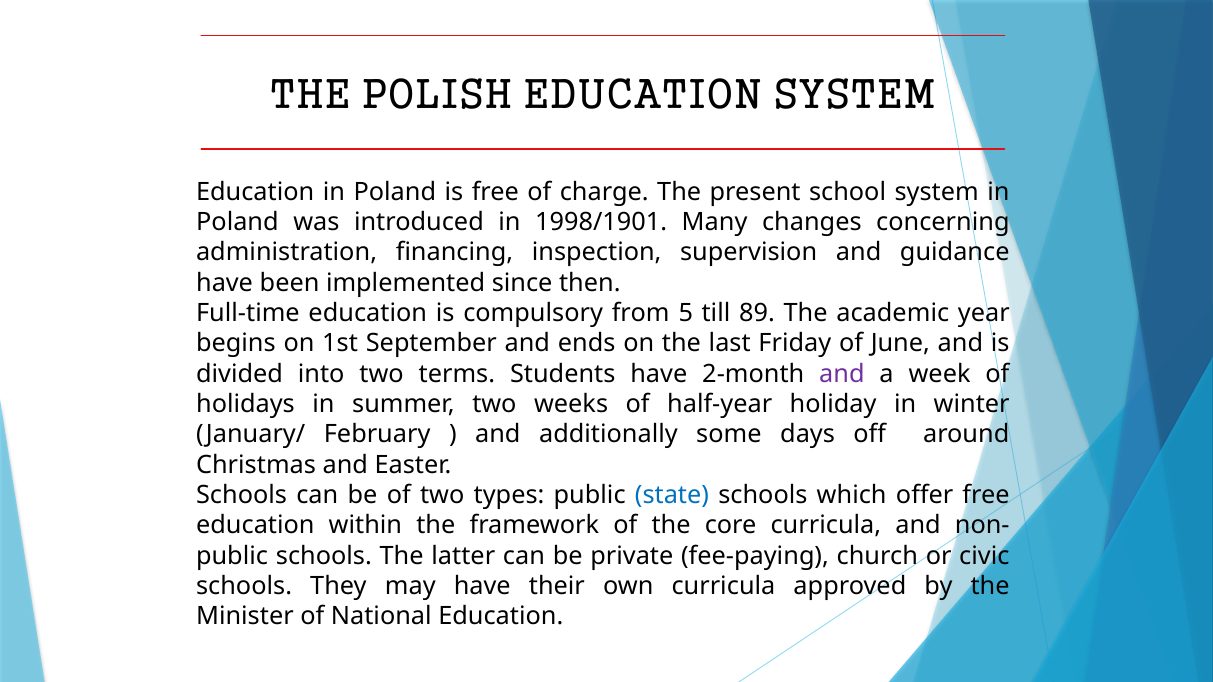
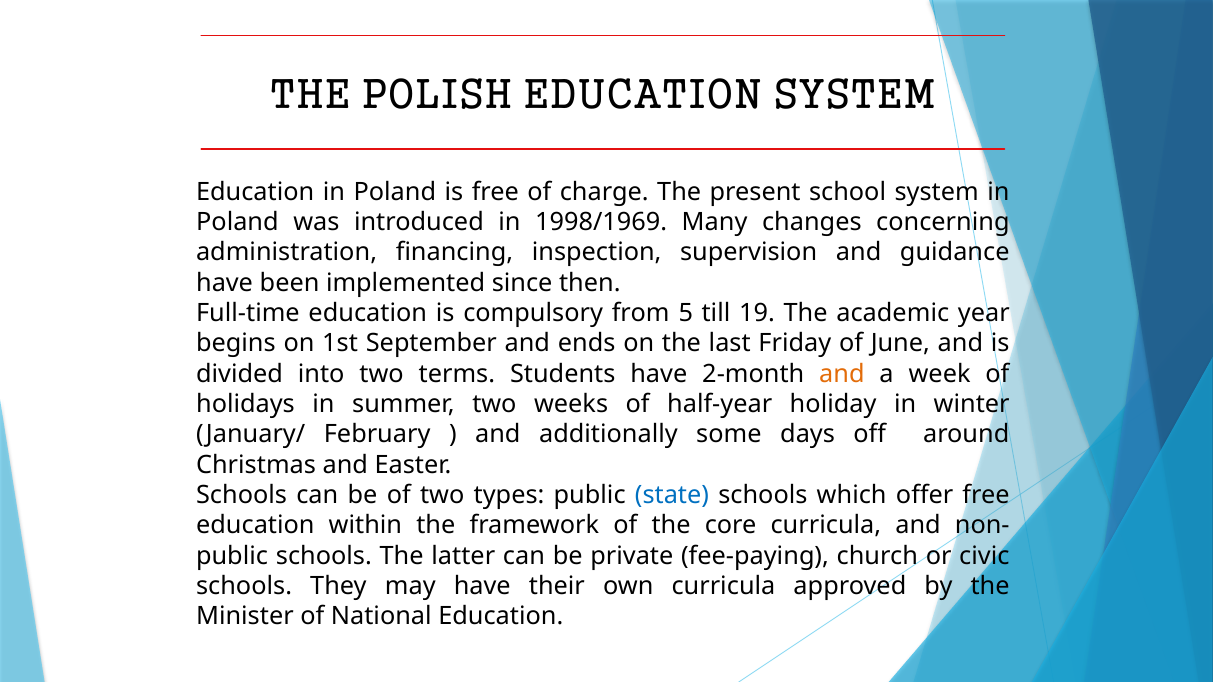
1998/1901: 1998/1901 -> 1998/1969
89: 89 -> 19
and at (842, 374) colour: purple -> orange
